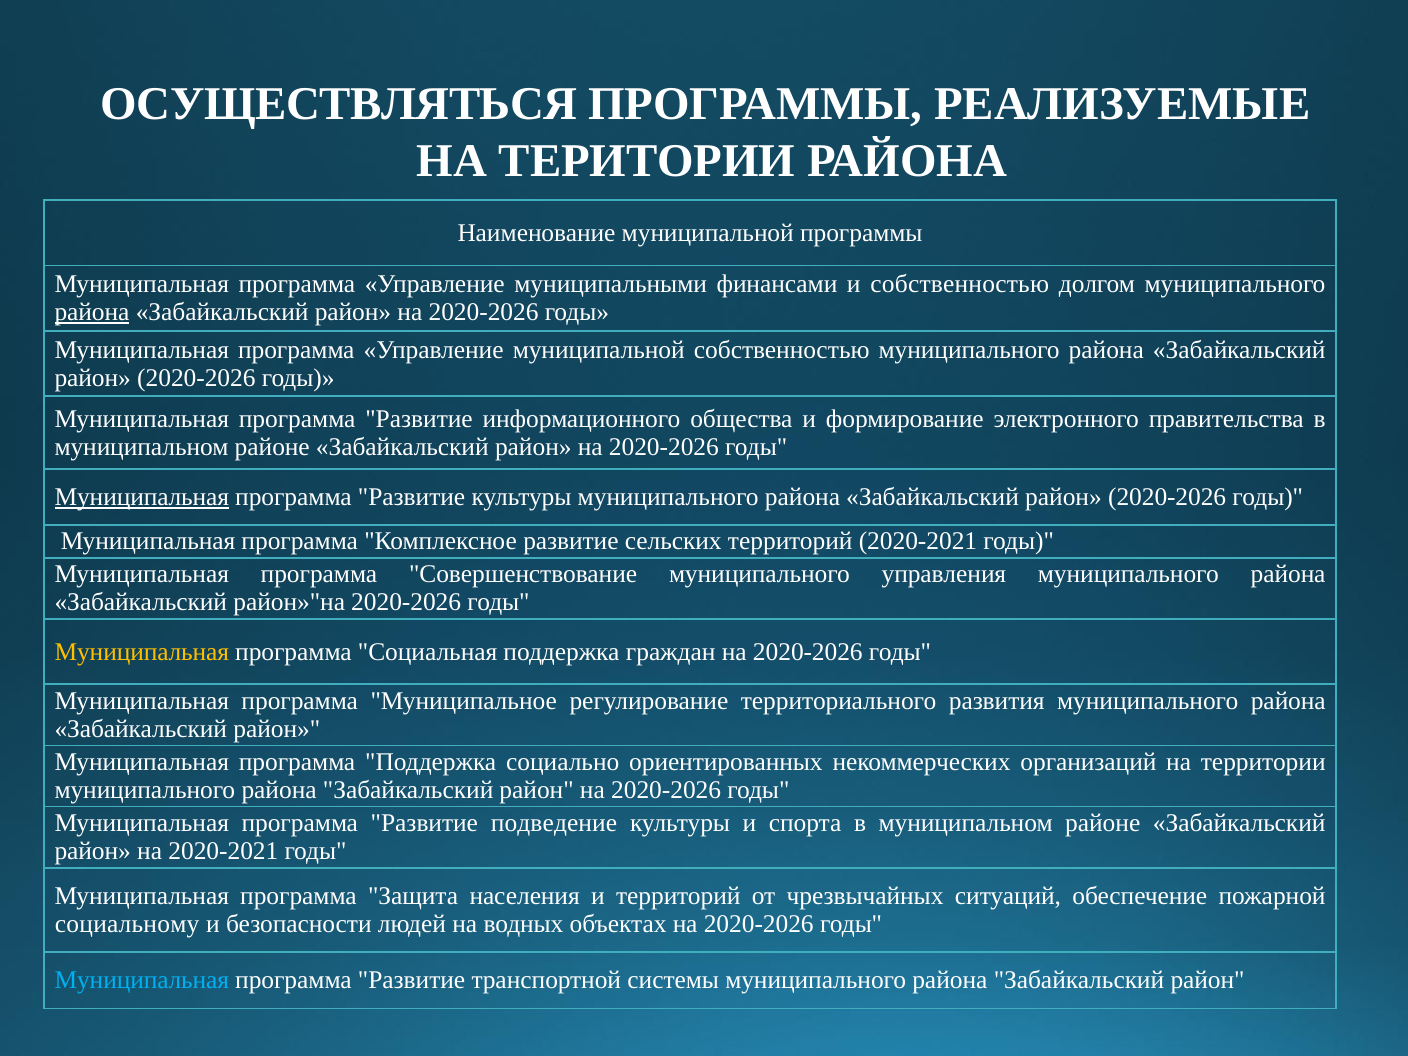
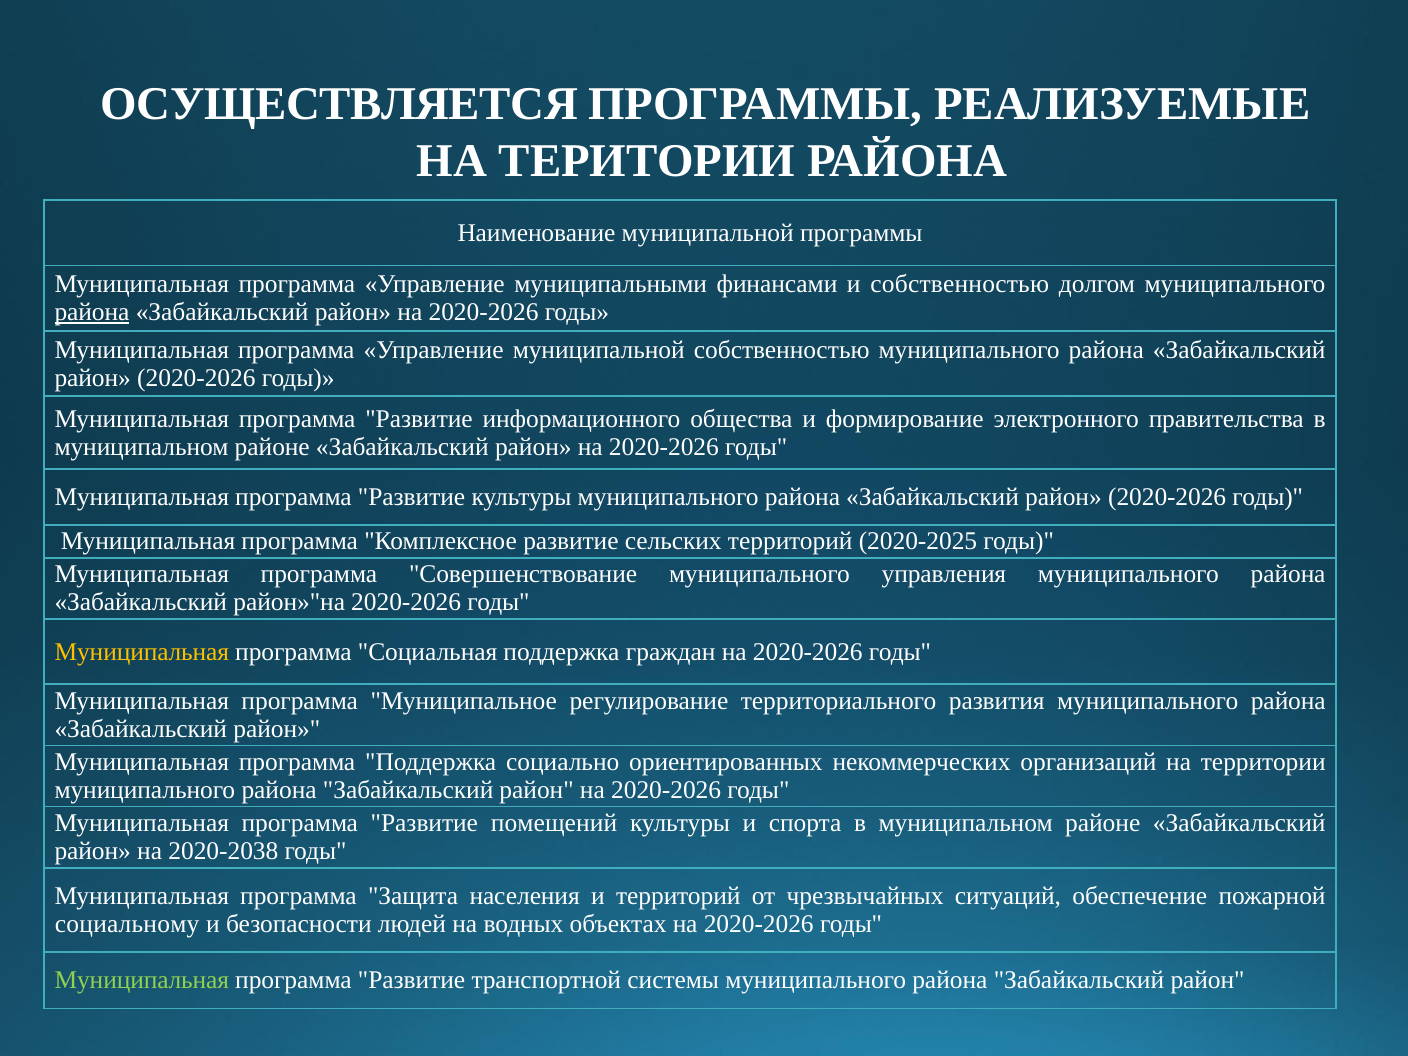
ОСУЩЕСТВЛЯТЬСЯ: ОСУЩЕСТВЛЯТЬСЯ -> ОСУЩЕСТВЛЯЕТСЯ
Муниципальная at (142, 497) underline: present -> none
территорий 2020-2021: 2020-2021 -> 2020-2025
подведение: подведение -> помещений
на 2020-2021: 2020-2021 -> 2020-2038
Муниципальная at (142, 980) colour: light blue -> light green
